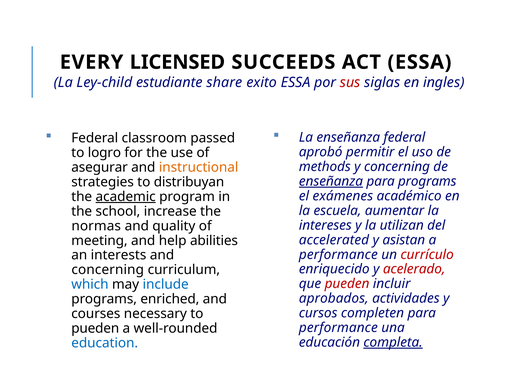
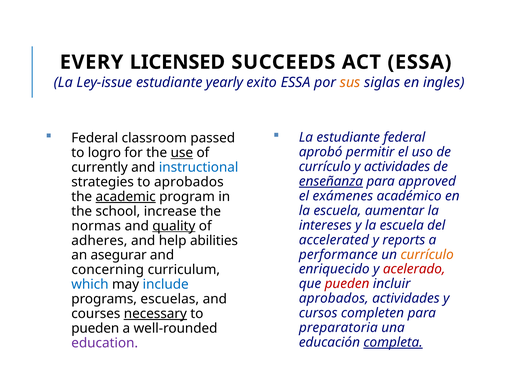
Ley-child: Ley-child -> Ley-issue
share: share -> yearly
sus colour: red -> orange
La enseñanza: enseñanza -> estudiante
use underline: none -> present
methods at (325, 167): methods -> currículo
y concerning: concerning -> actividades
asegurar: asegurar -> currently
instructional colour: orange -> blue
para programs: programs -> approved
to distribuyan: distribuyan -> aprobados
y la utilizan: utilizan -> escuela
quality underline: none -> present
asistan: asistan -> reports
meeting: meeting -> adheres
currículo at (427, 254) colour: red -> orange
interests: interests -> asegurar
enriched: enriched -> escuelas
necessary underline: none -> present
performance at (338, 328): performance -> preparatoria
education colour: blue -> purple
